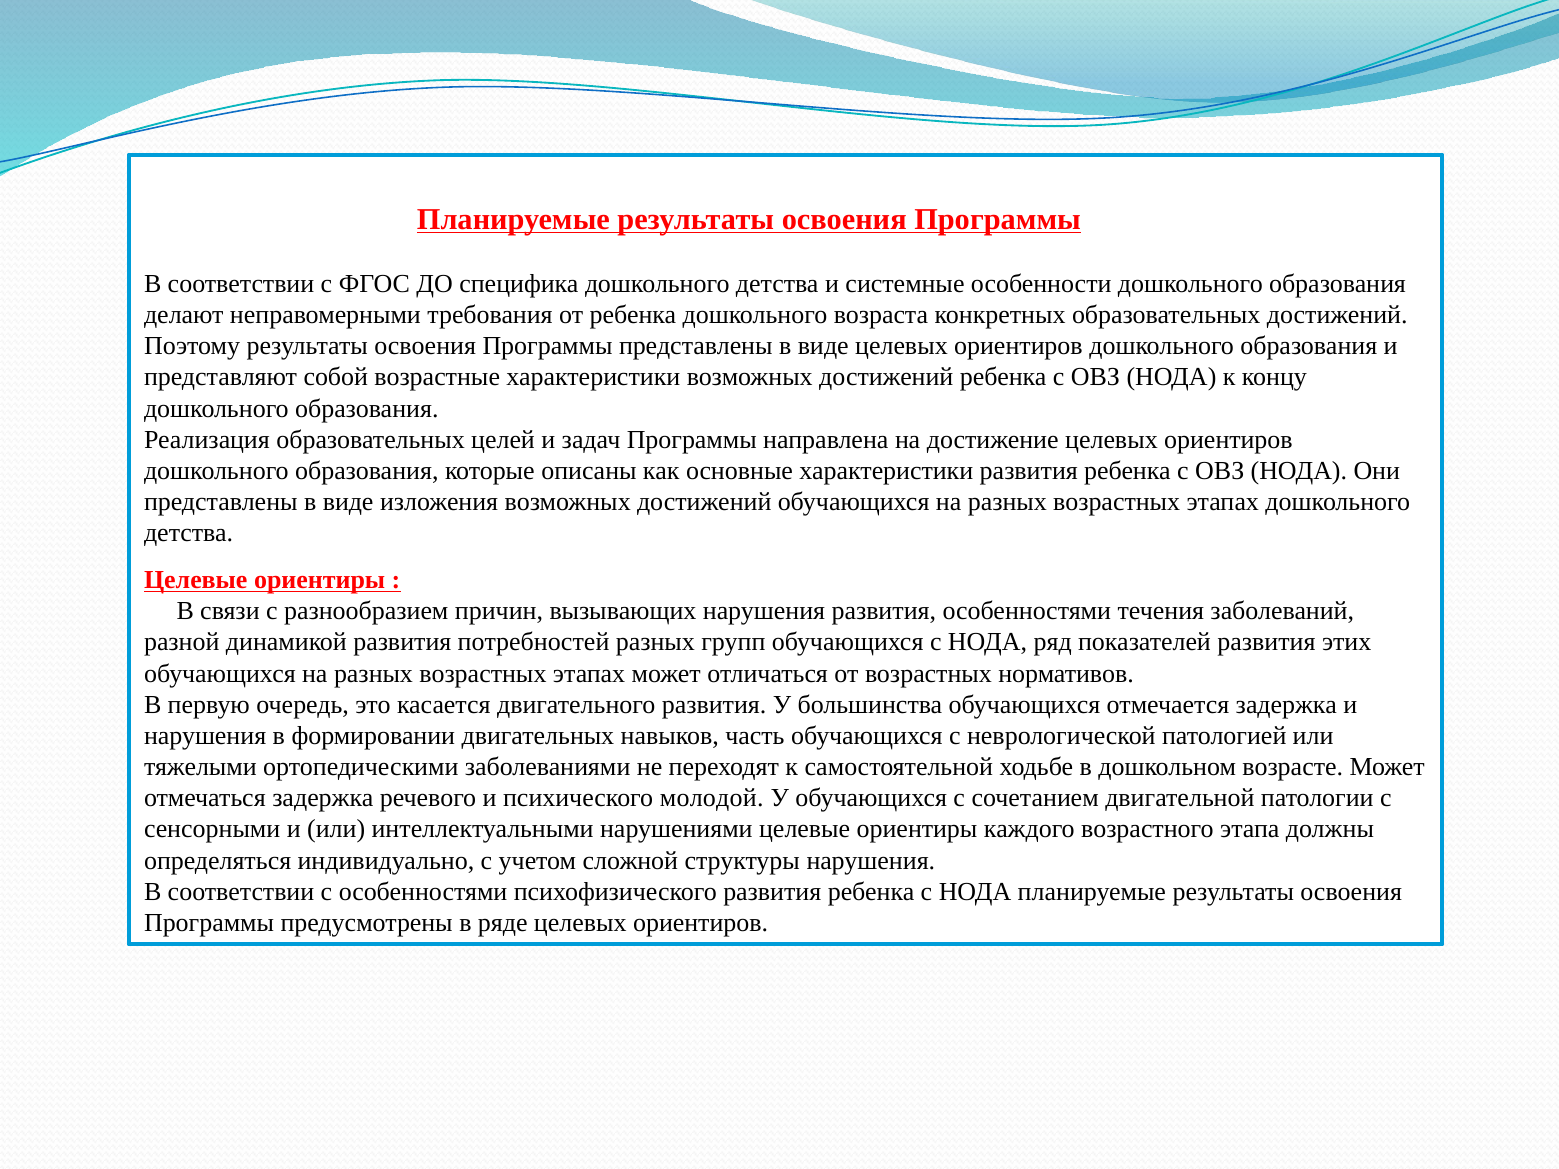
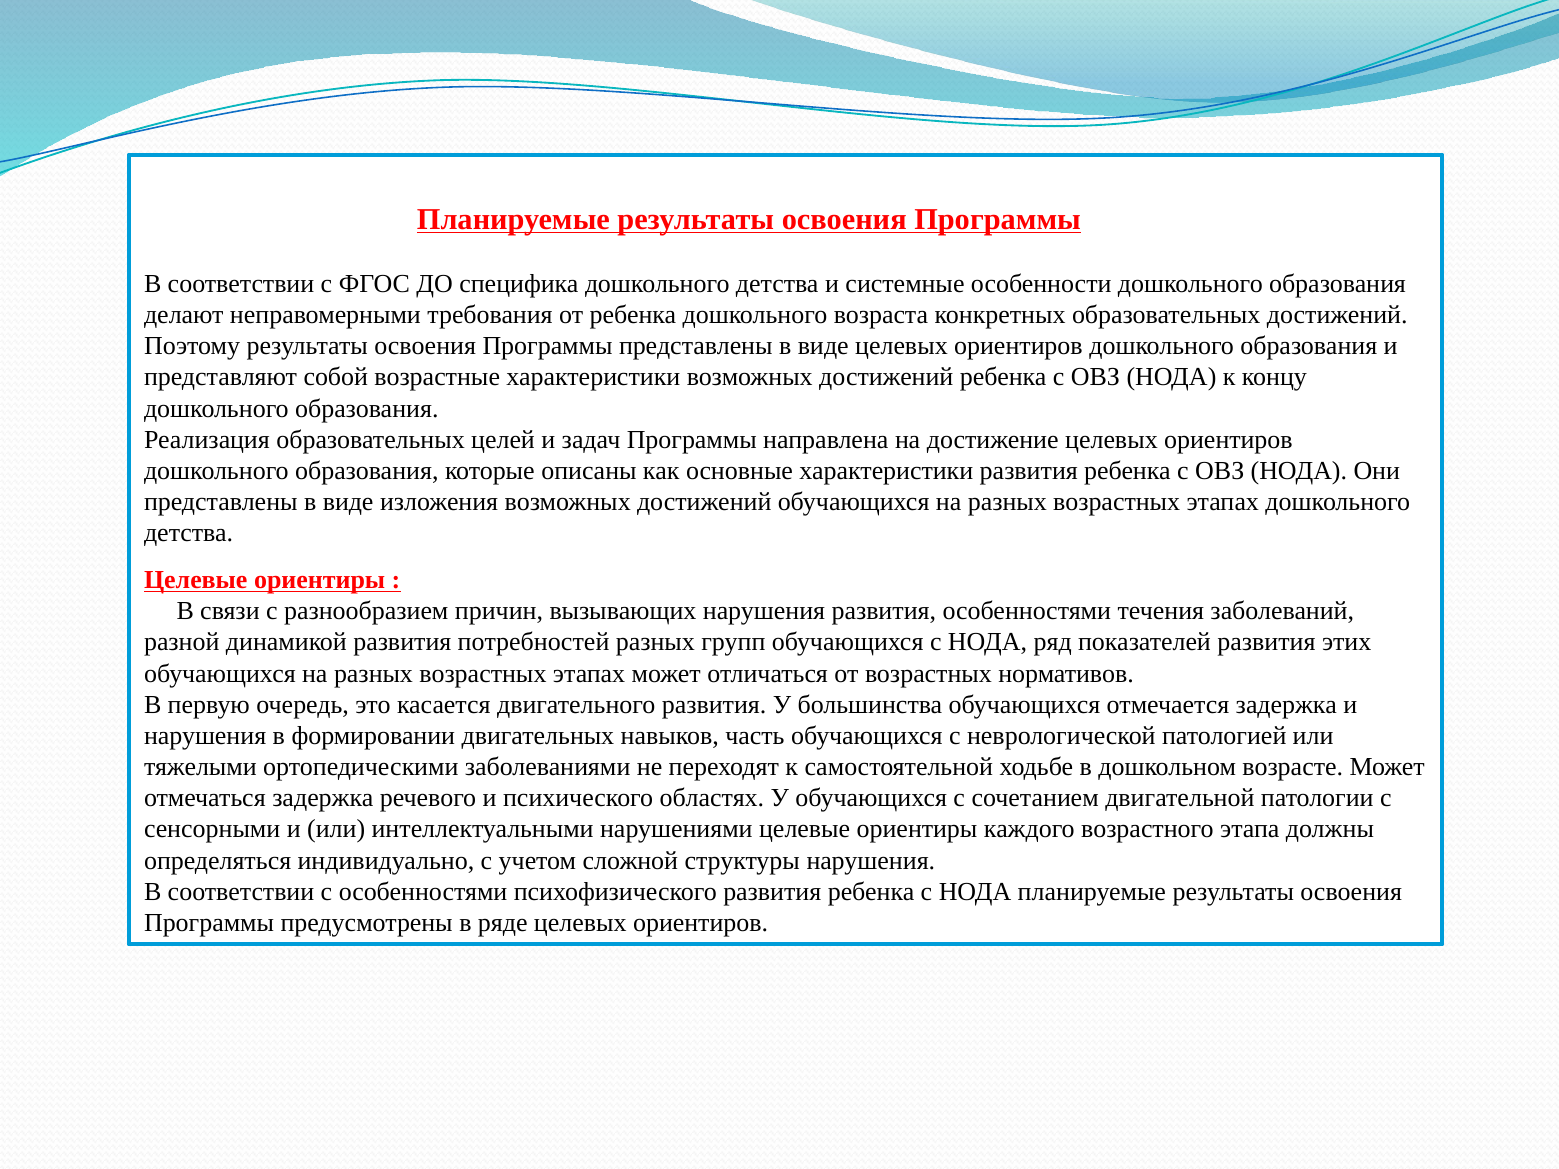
молодой: молодой -> областях
